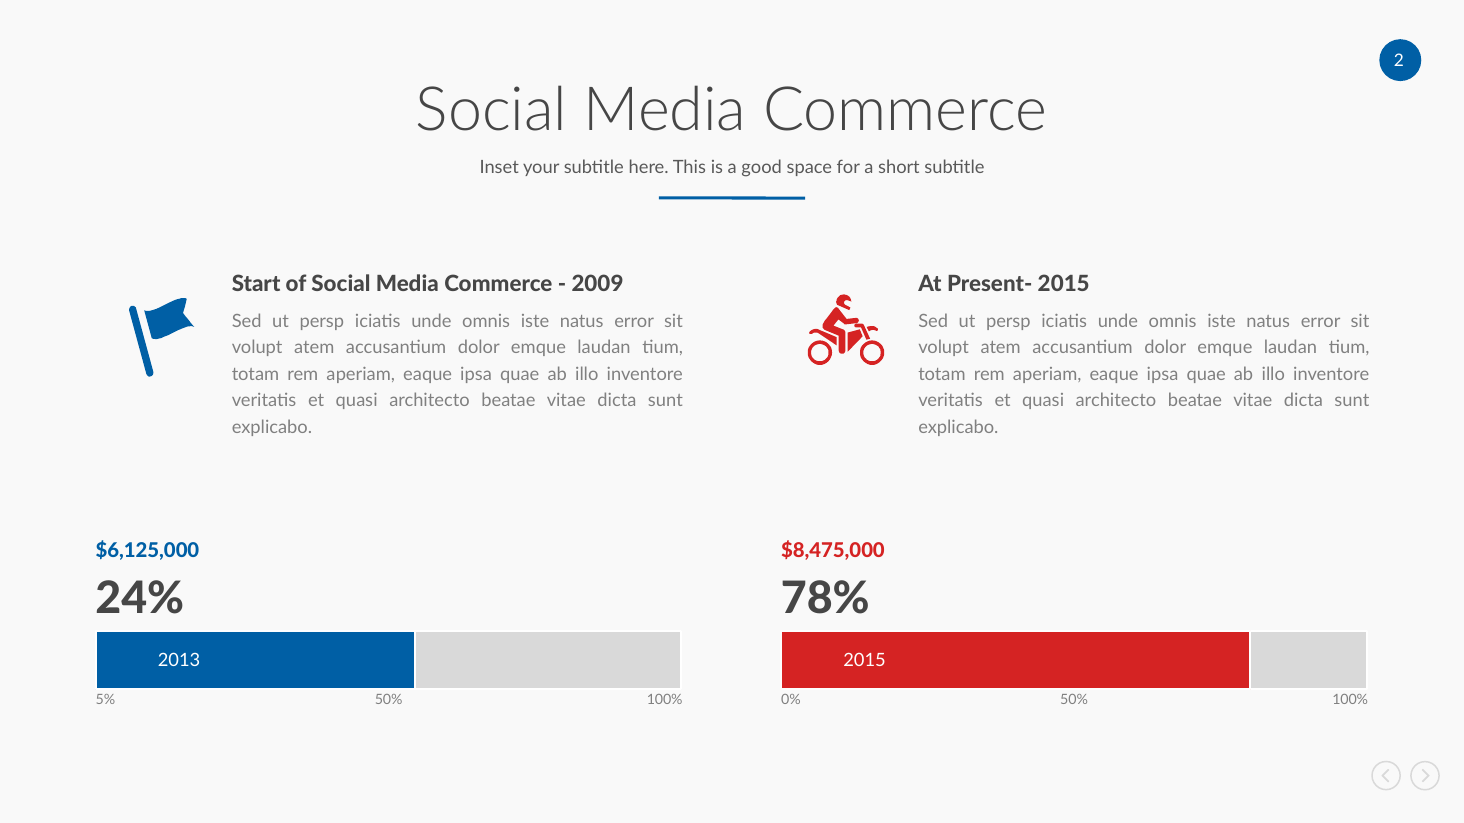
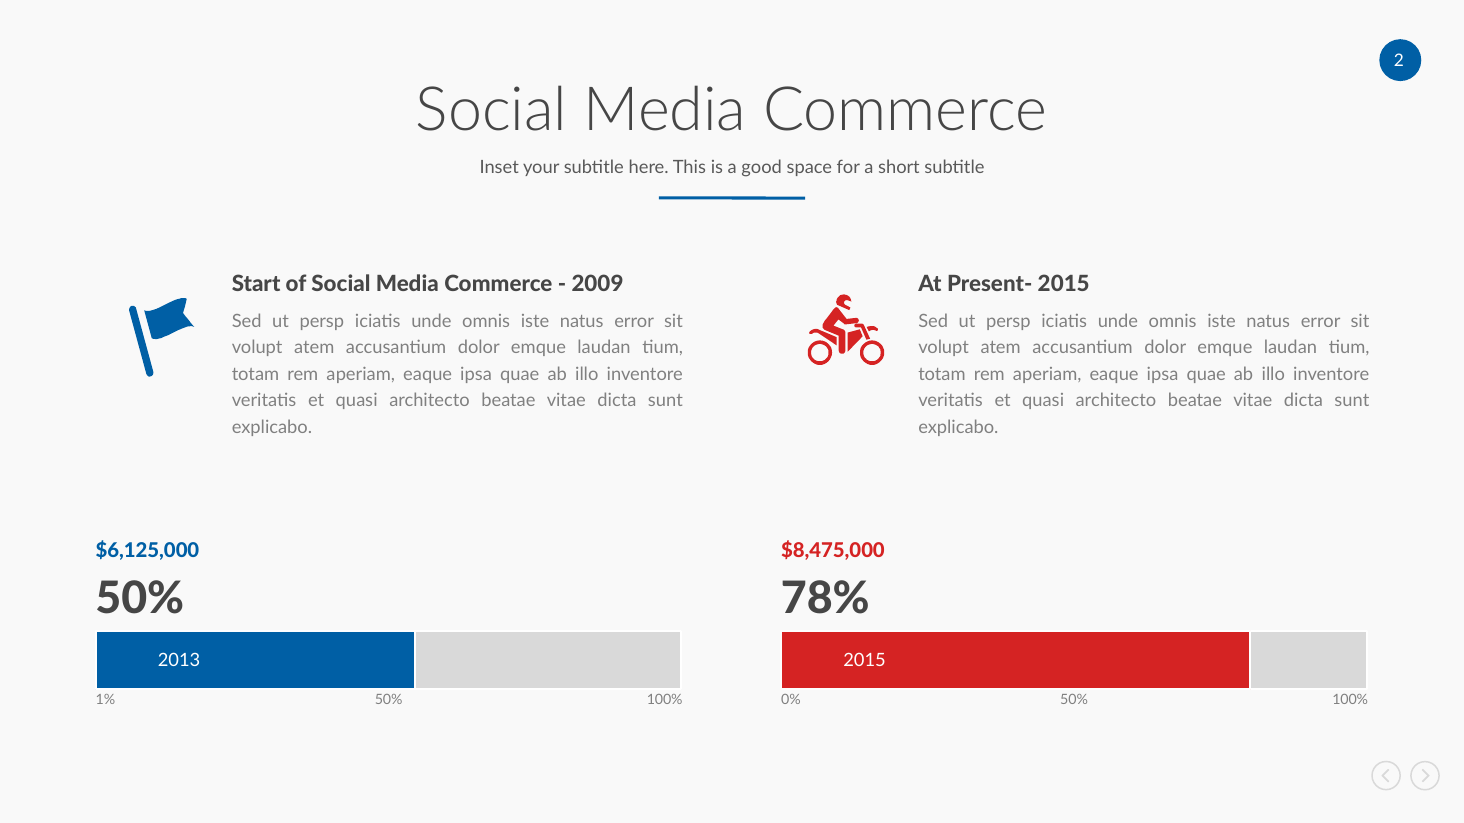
24% at (140, 599): 24% -> 50%
5%: 5% -> 1%
